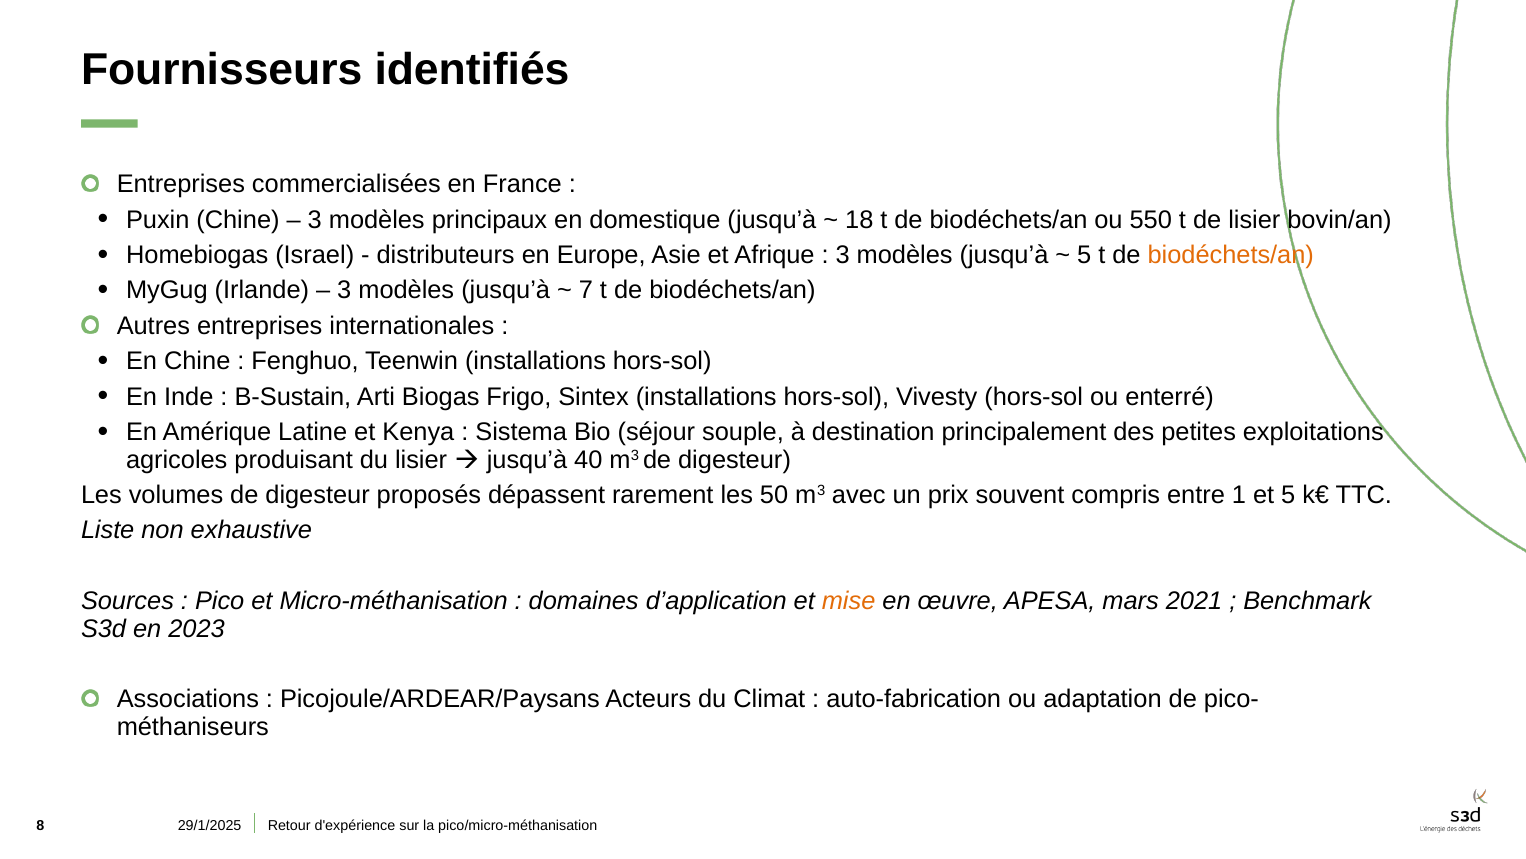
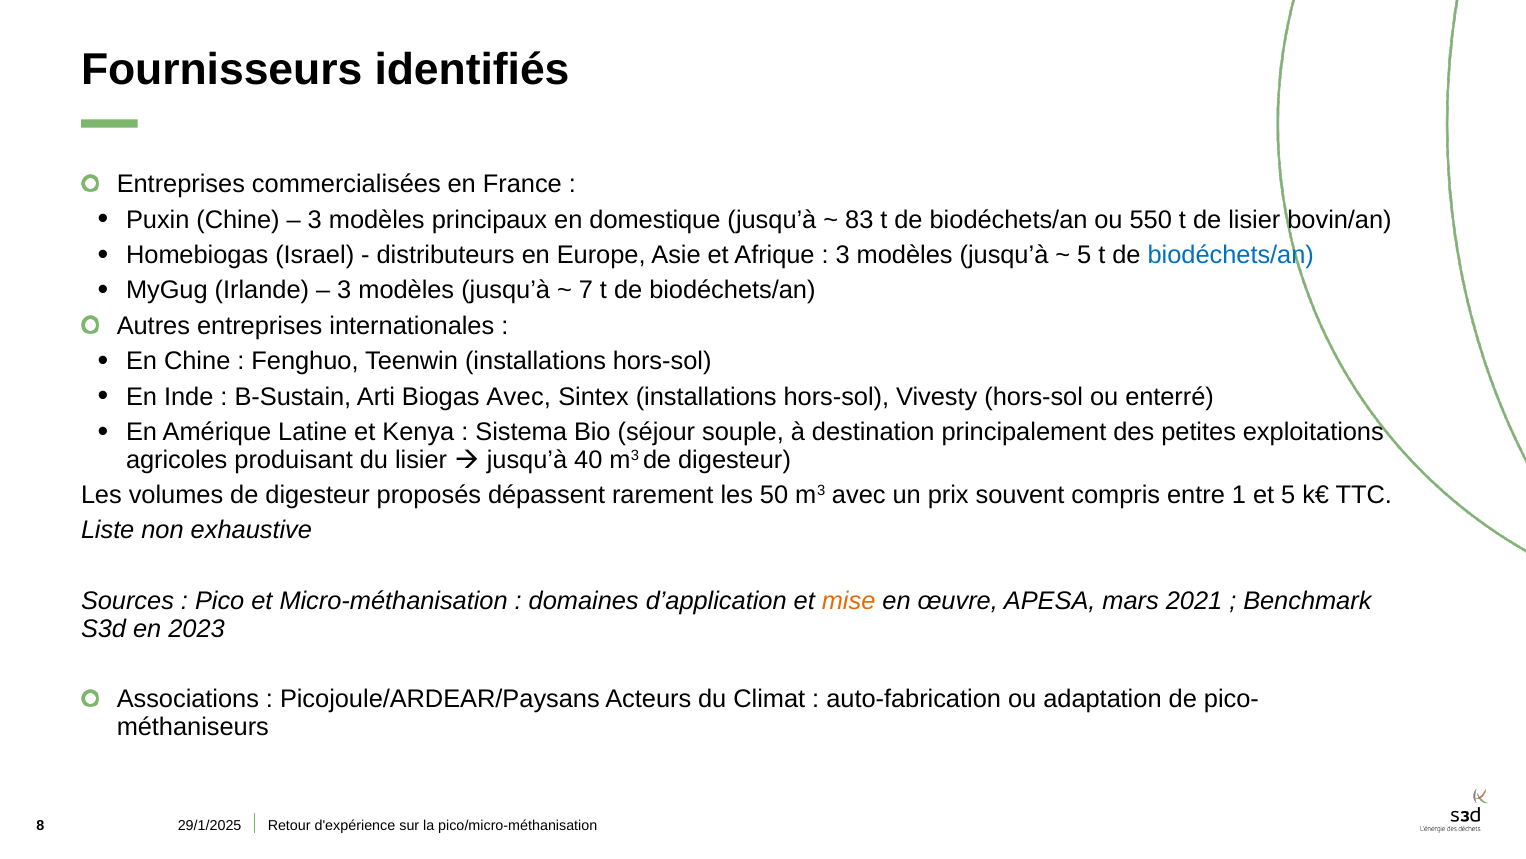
18: 18 -> 83
biodéchets/an at (1231, 255) colour: orange -> blue
Biogas Frigo: Frigo -> Avec
